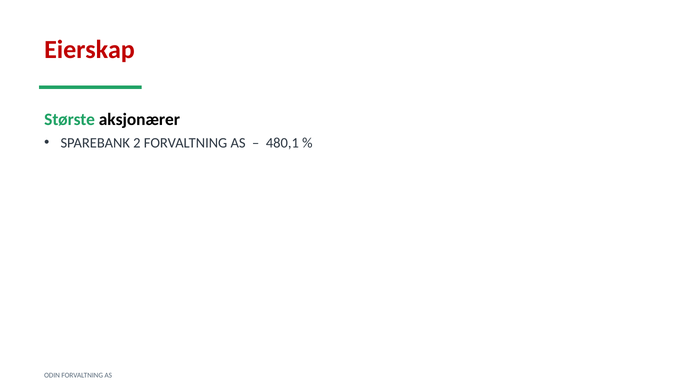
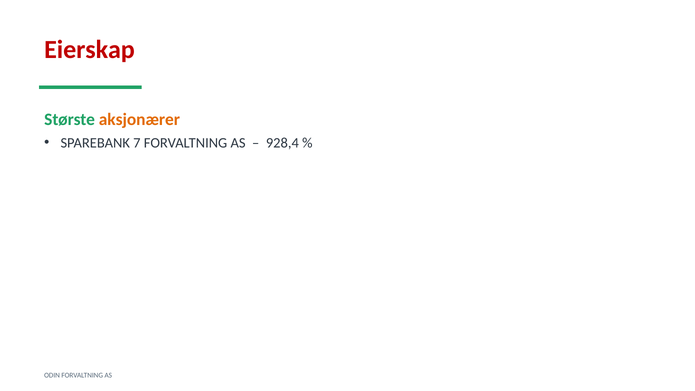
aksjonærer colour: black -> orange
2: 2 -> 7
480,1: 480,1 -> 928,4
